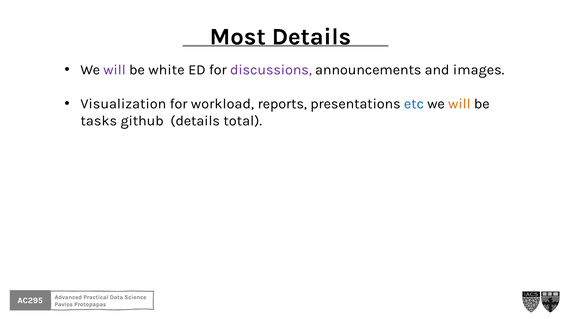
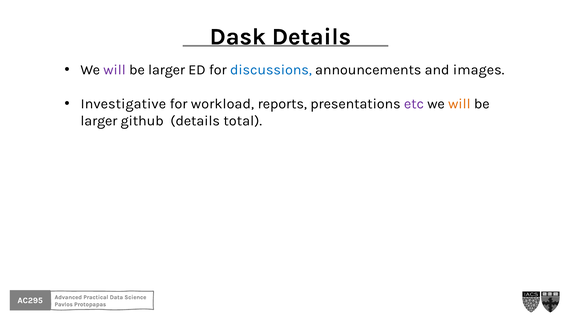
Most: Most -> Dask
white at (166, 70): white -> larger
discussions colour: purple -> blue
Visualization: Visualization -> Investigative
etc colour: blue -> purple
tasks at (99, 121): tasks -> larger
